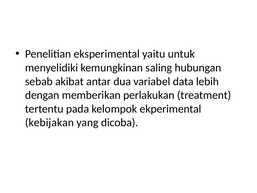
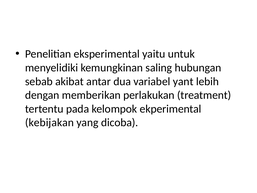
data: data -> yant
